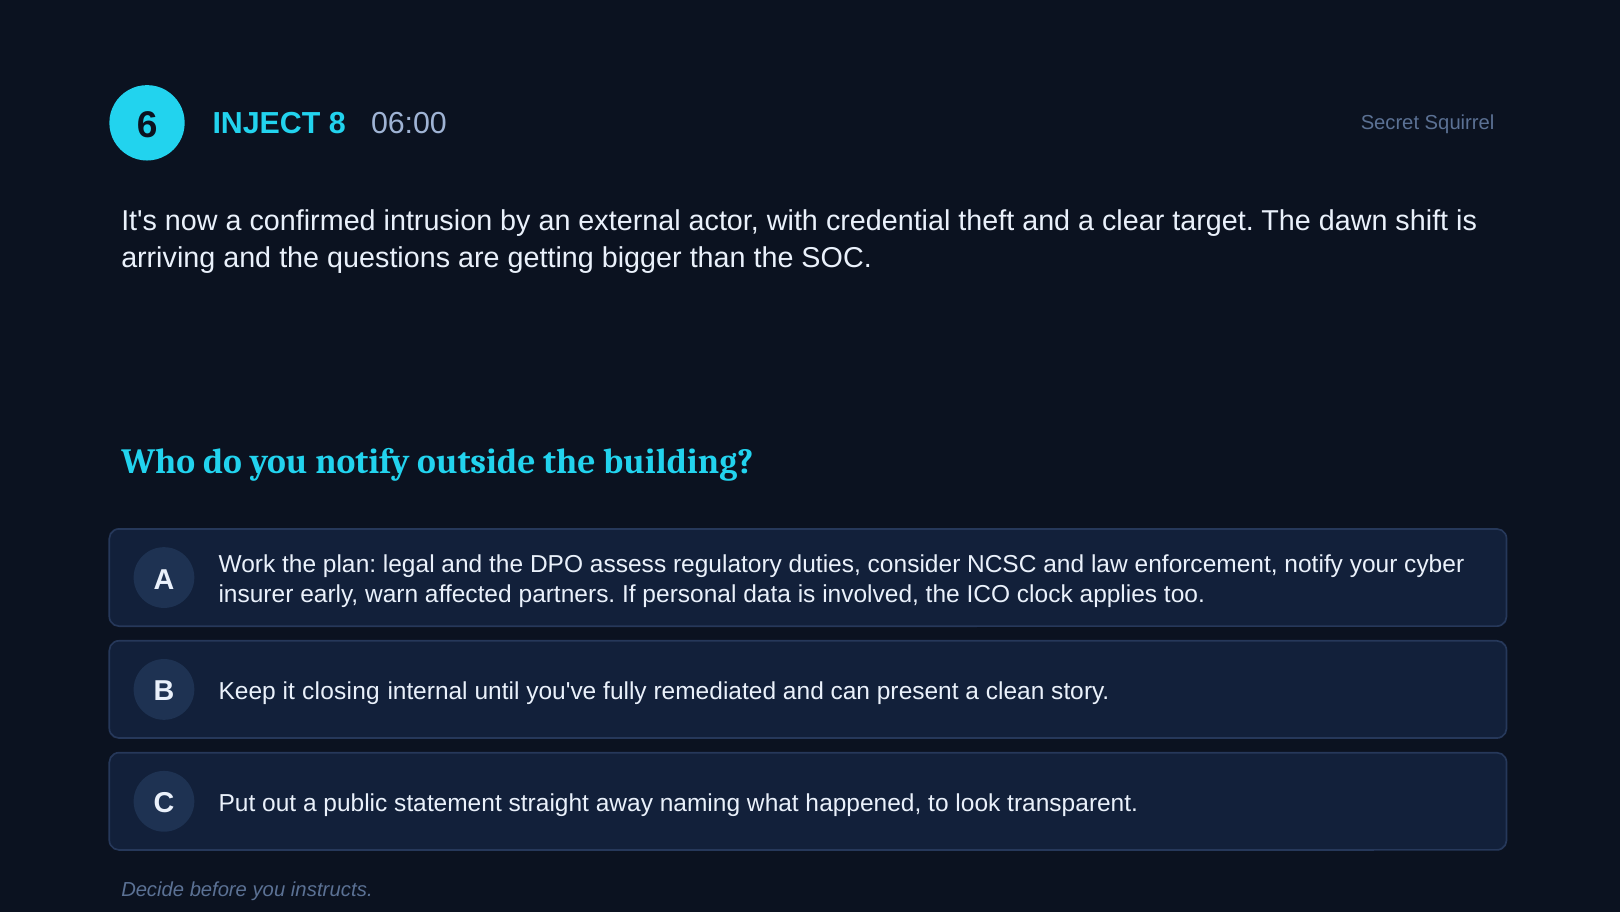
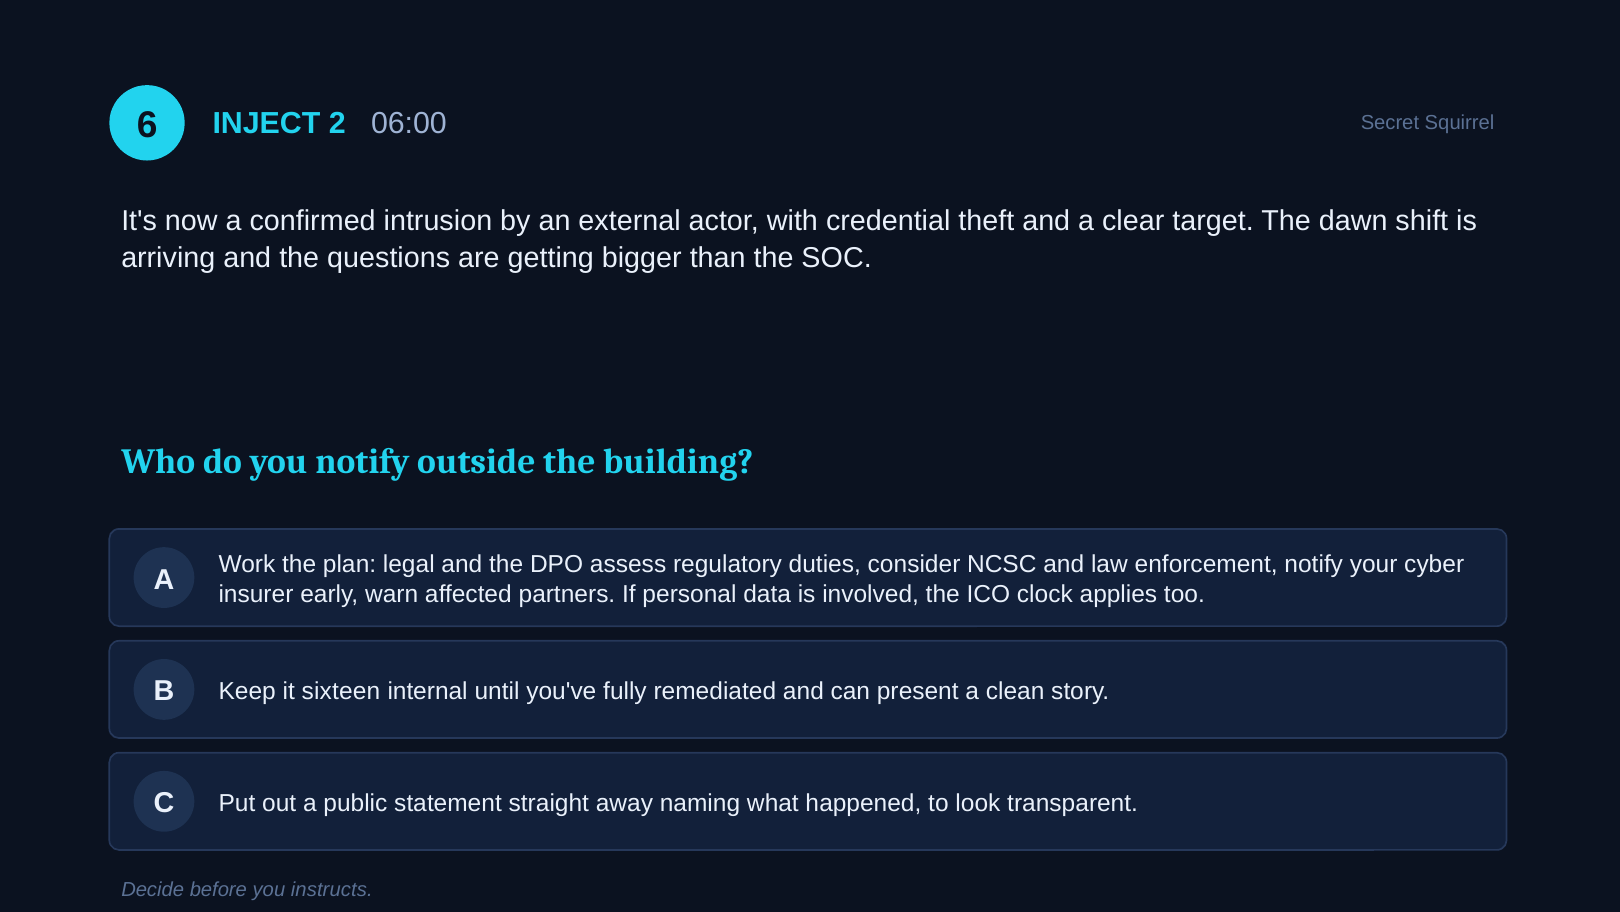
8: 8 -> 2
closing: closing -> sixteen
